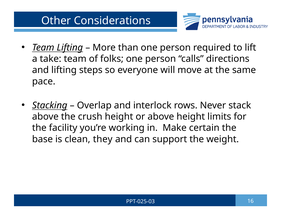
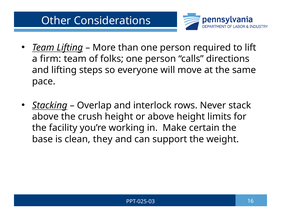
take: take -> firm
